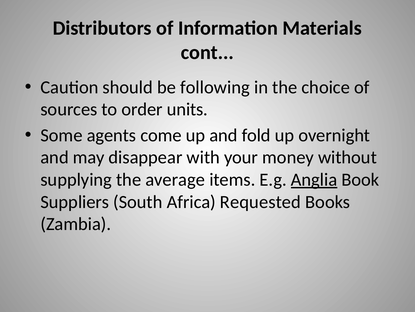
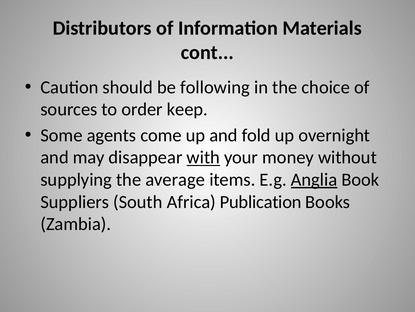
units: units -> keep
with underline: none -> present
Requested: Requested -> Publication
